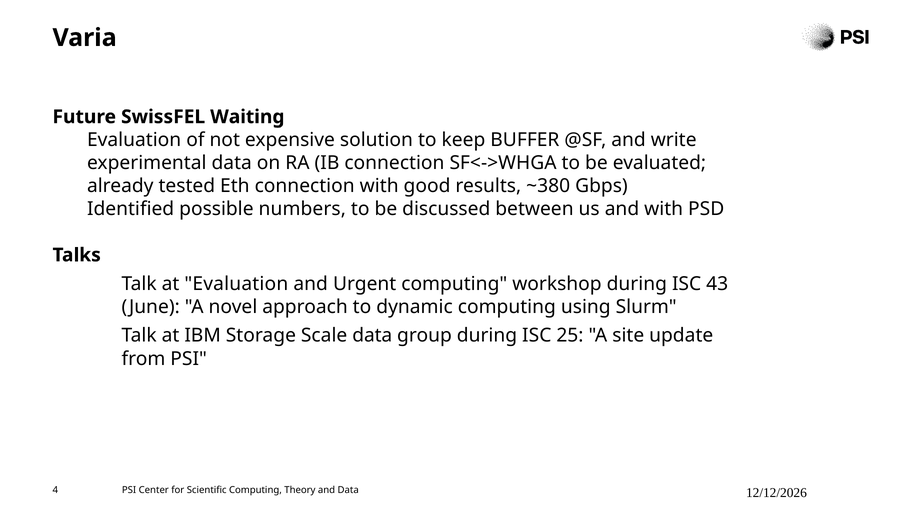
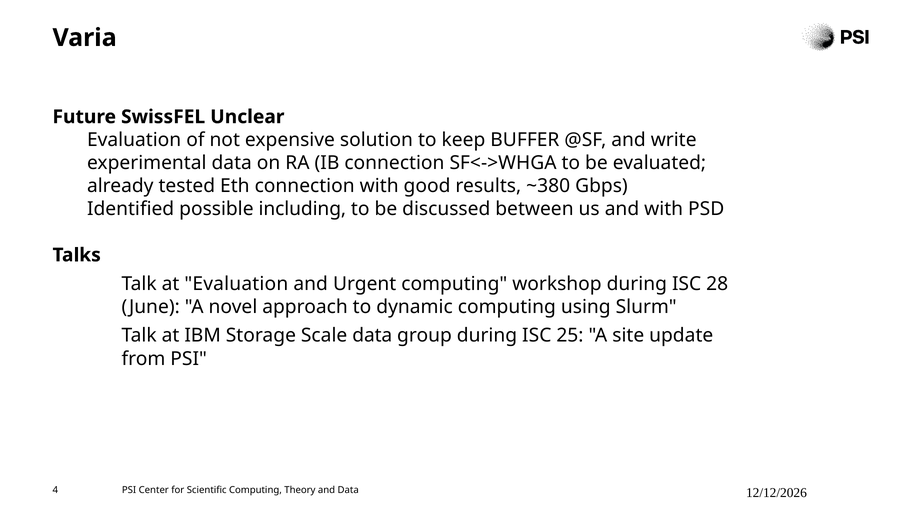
Waiting: Waiting -> Unclear
numbers: numbers -> including
43: 43 -> 28
